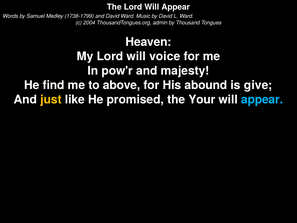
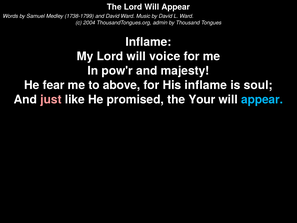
Heaven at (149, 42): Heaven -> Inflame
find: find -> fear
His abound: abound -> inflame
give: give -> soul
just colour: yellow -> pink
